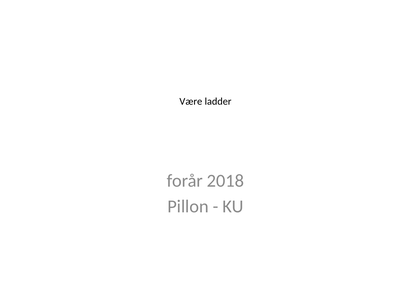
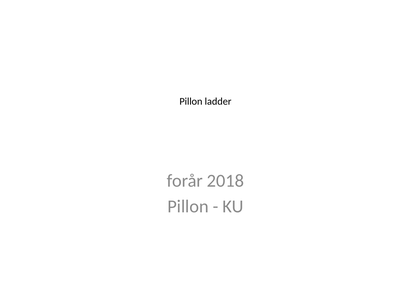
Være at (191, 101): Være -> Pillon
